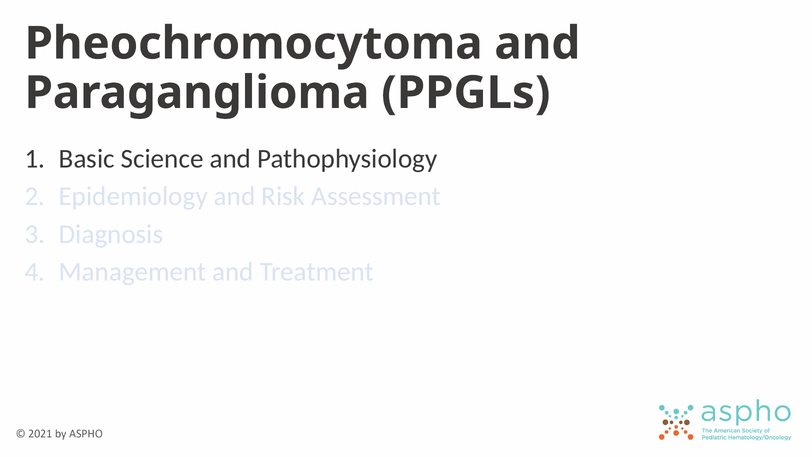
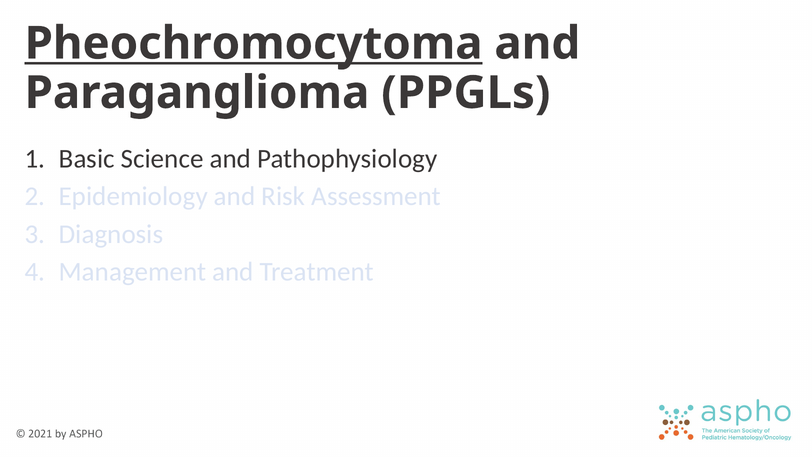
Pheochromocytoma underline: none -> present
